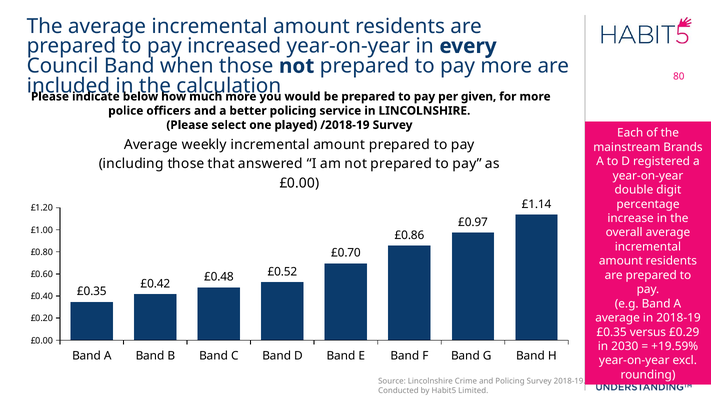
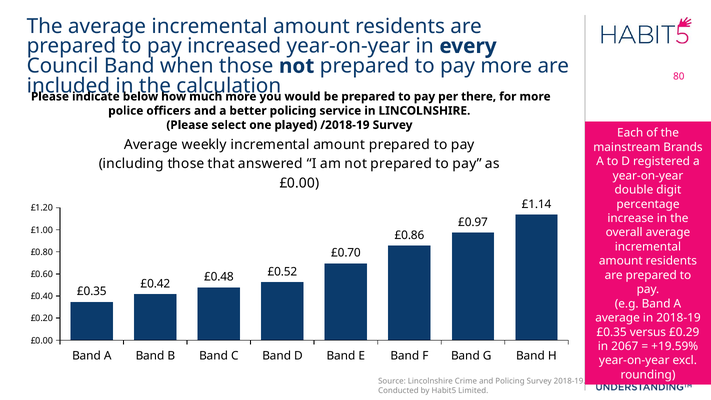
given: given -> there
2030: 2030 -> 2067
